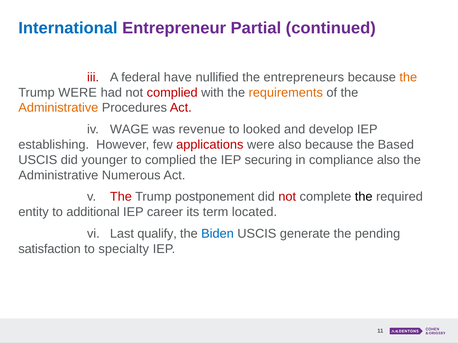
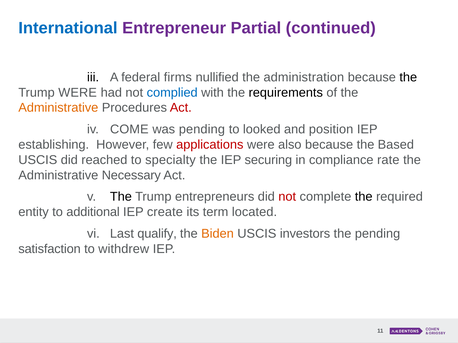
iii colour: red -> black
have: have -> firms
entrepreneurs: entrepreneurs -> administration
the at (408, 77) colour: orange -> black
complied at (172, 93) colour: red -> blue
requirements colour: orange -> black
WAGE: WAGE -> COME
was revenue: revenue -> pending
develop: develop -> position
younger: younger -> reached
to complied: complied -> specialty
compliance also: also -> rate
Numerous: Numerous -> Necessary
The at (121, 197) colour: red -> black
postponement: postponement -> entrepreneurs
career: career -> create
Biden colour: blue -> orange
generate: generate -> investors
specialty: specialty -> withdrew
